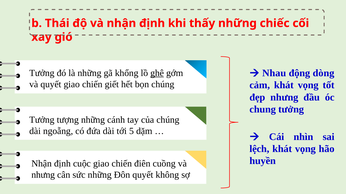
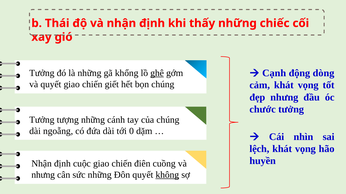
Nhau: Nhau -> Cạnh
chung: chung -> chước
5: 5 -> 0
không underline: none -> present
